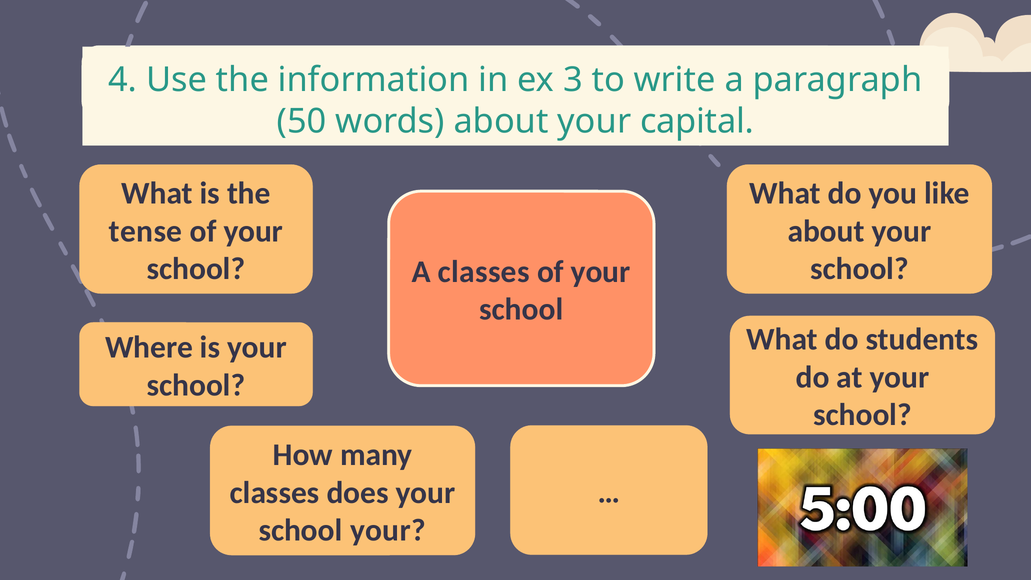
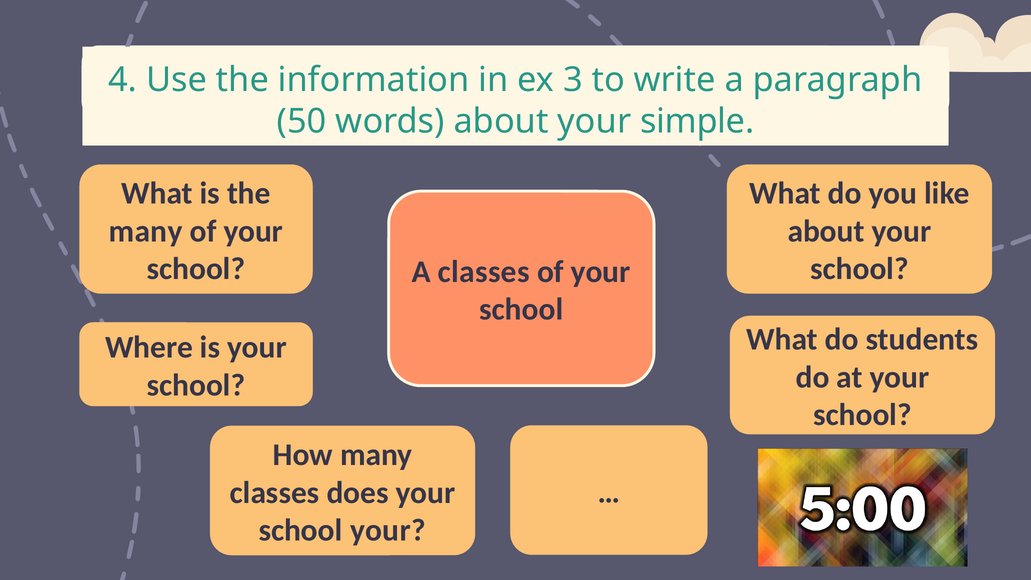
capital: capital -> simple
tense at (146, 231): tense -> many
